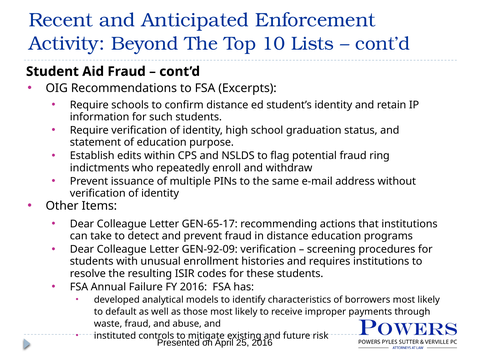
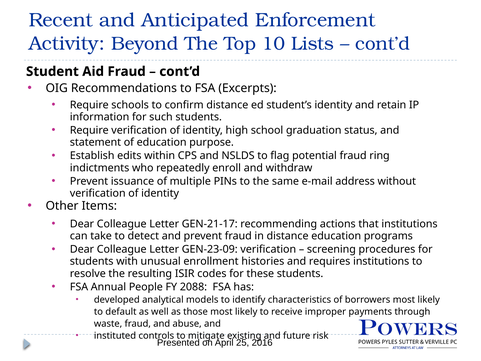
GEN-65-17: GEN-65-17 -> GEN-21-17
GEN-92-09: GEN-92-09 -> GEN-23-09
Failure: Failure -> People
FY 2016: 2016 -> 2088
